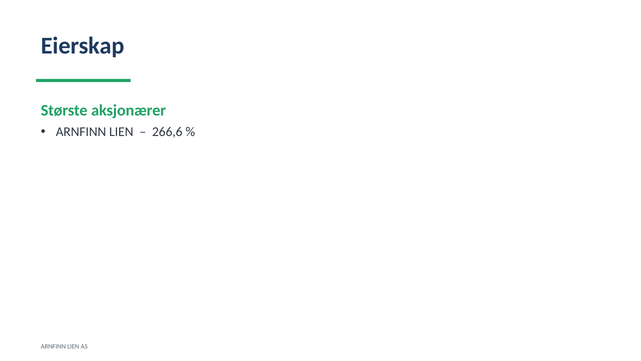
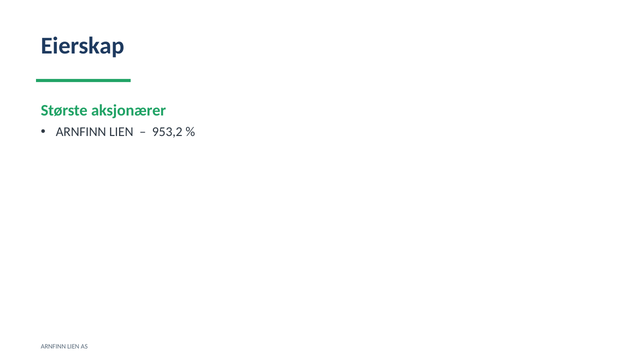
266,6: 266,6 -> 953,2
